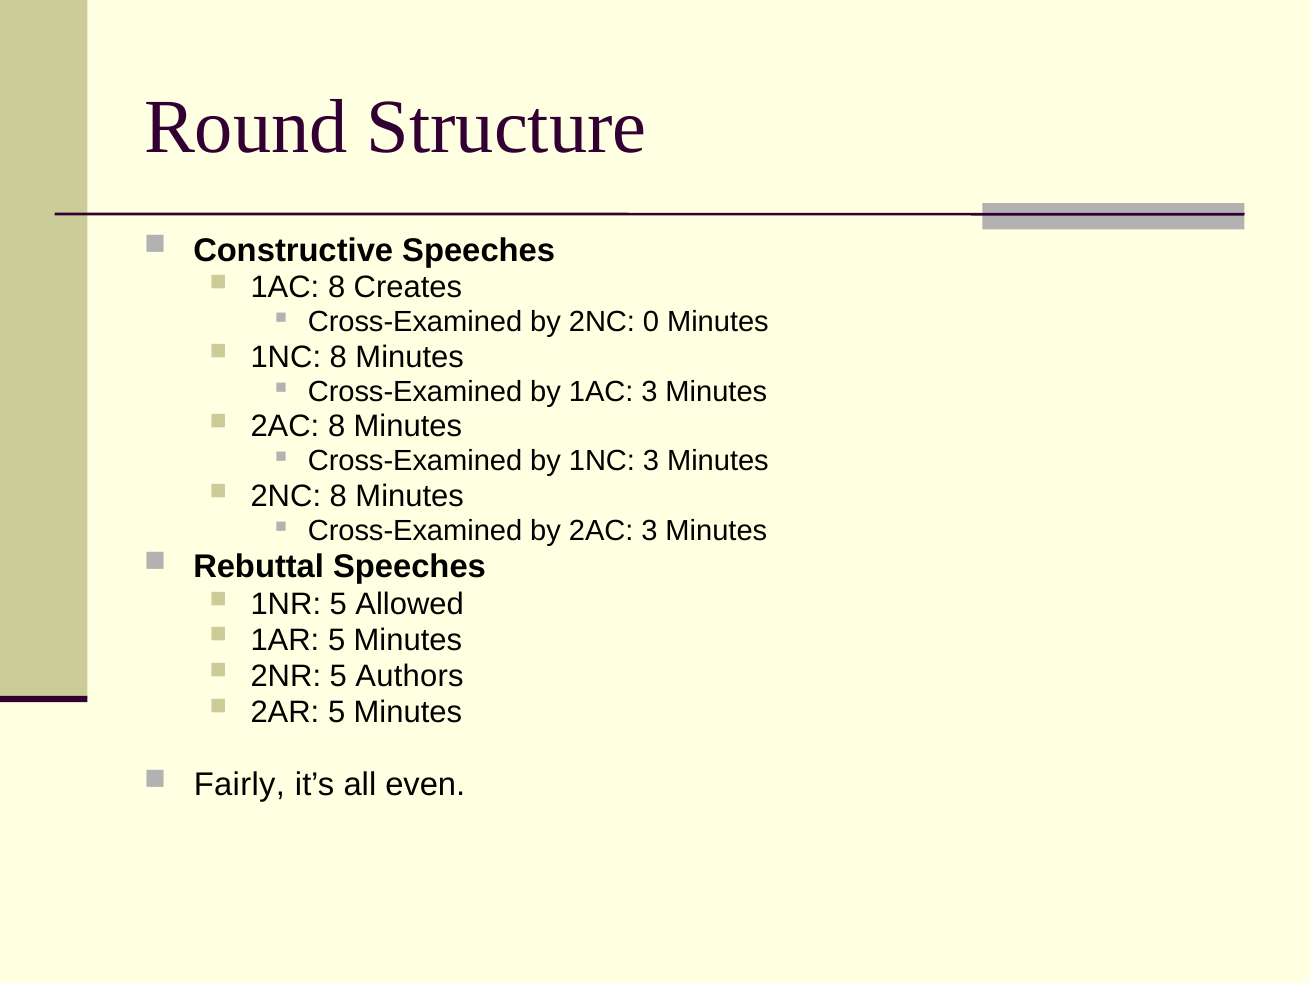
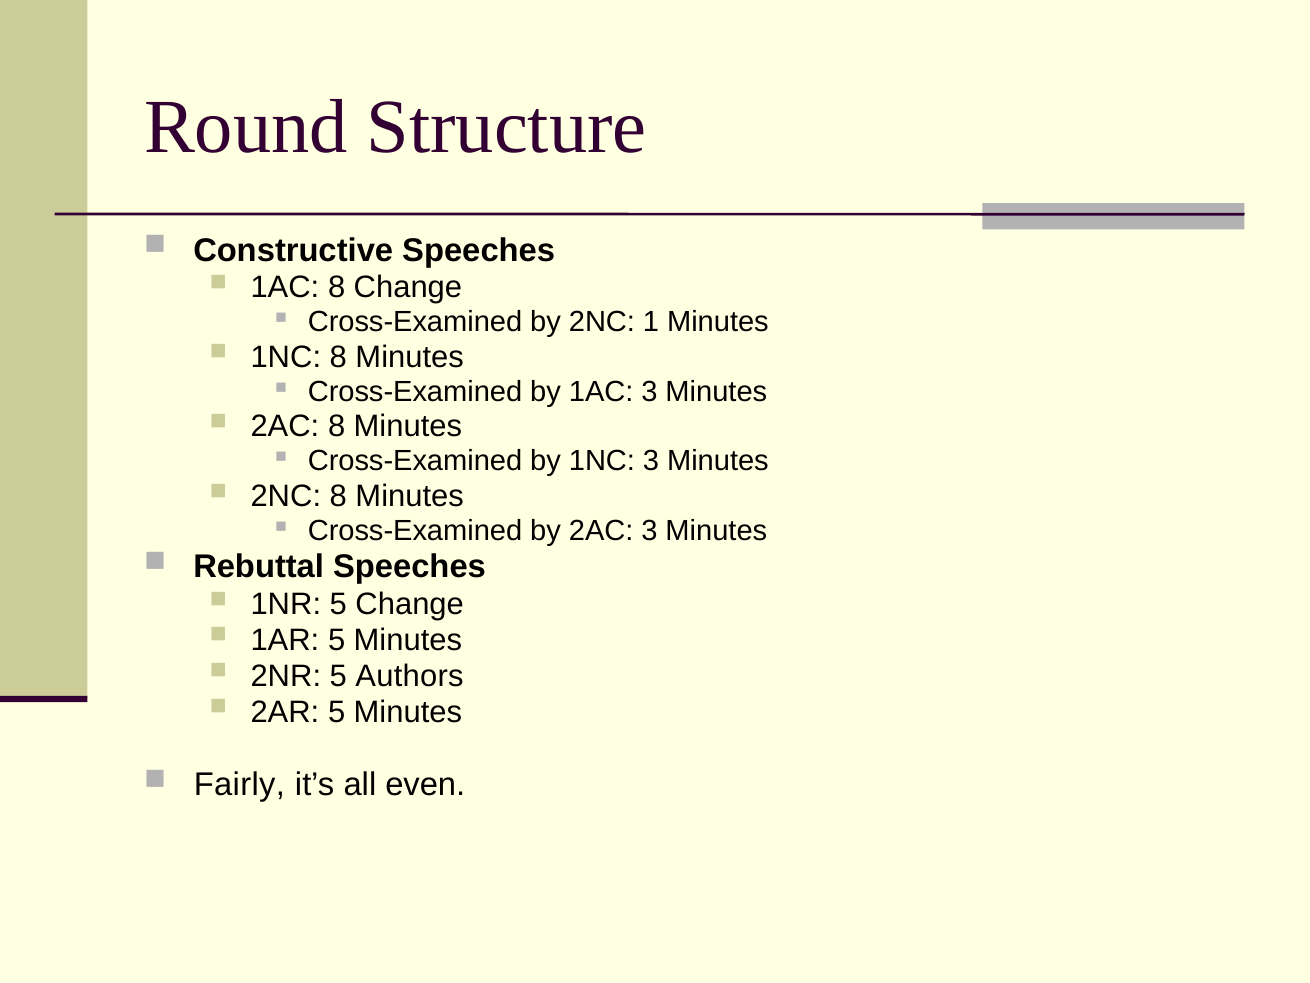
8 Creates: Creates -> Change
0: 0 -> 1
5 Allowed: Allowed -> Change
